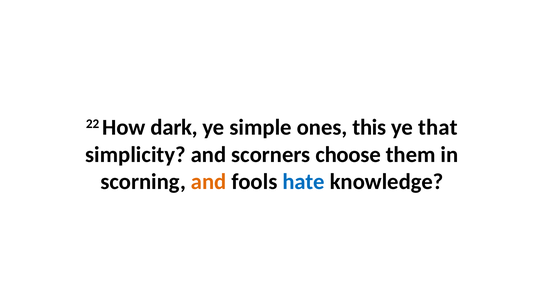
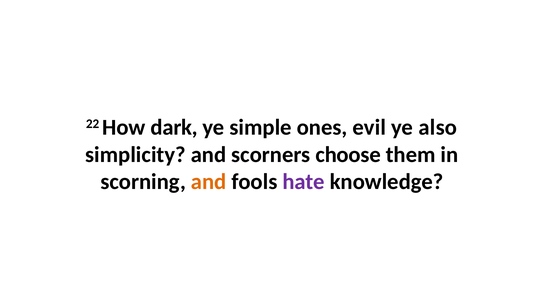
this: this -> evil
that: that -> also
hate colour: blue -> purple
